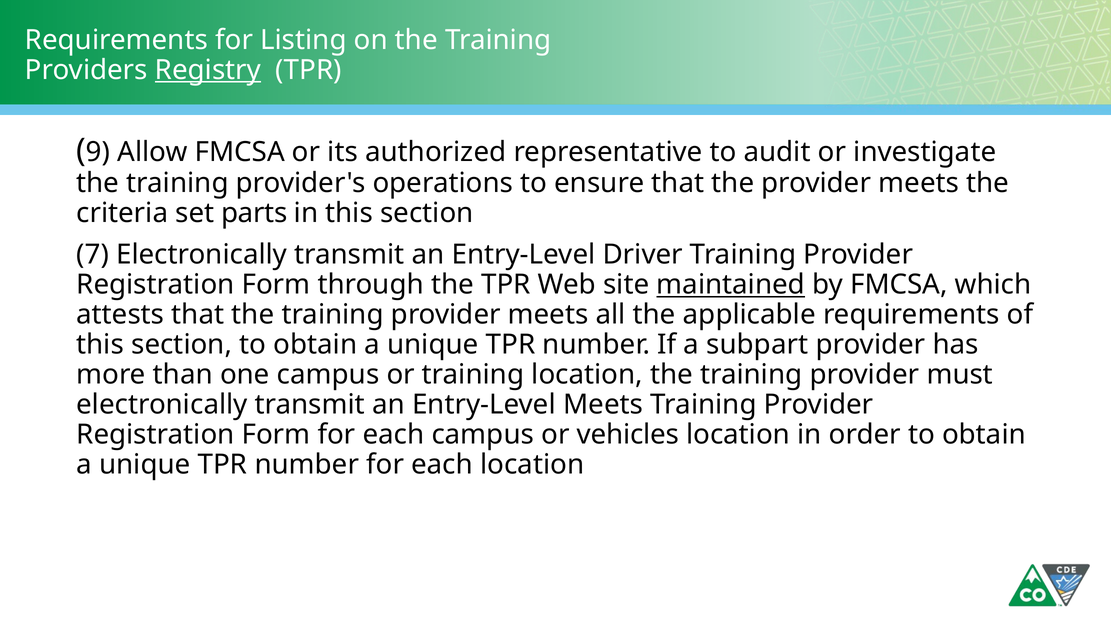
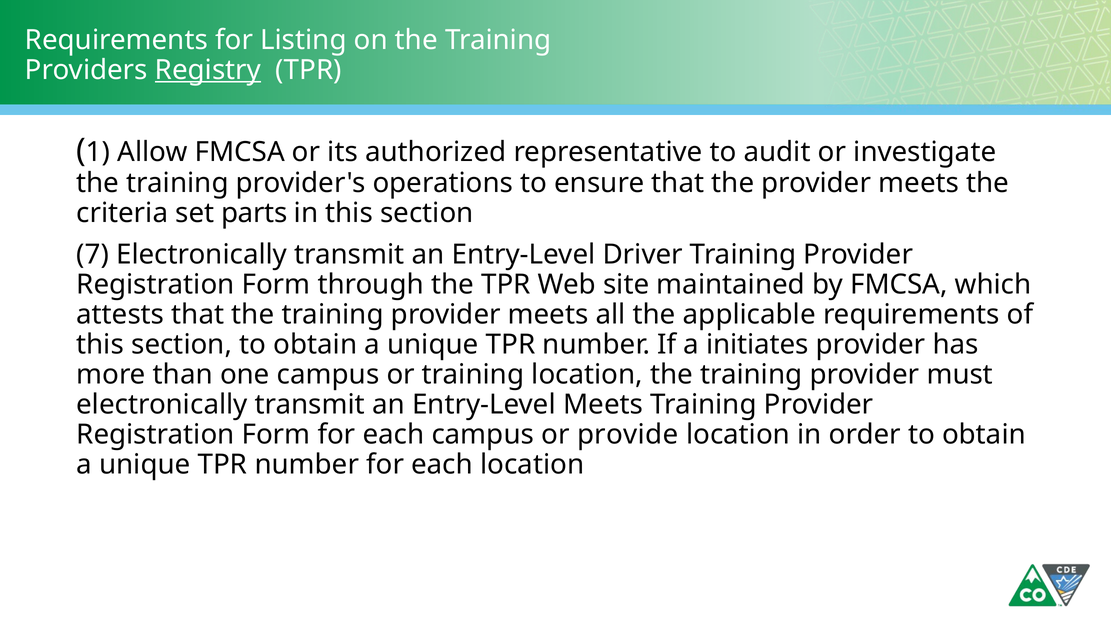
9: 9 -> 1
maintained underline: present -> none
subpart: subpart -> initiates
vehicles: vehicles -> provide
